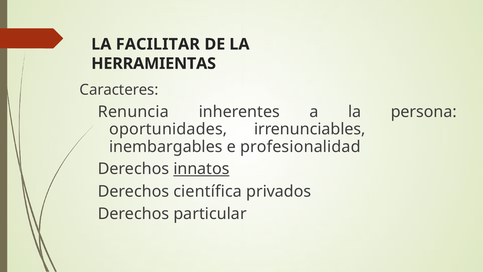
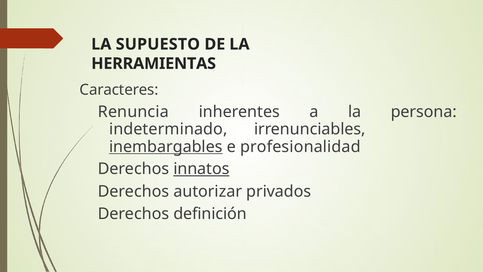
FACILITAR: FACILITAR -> SUPUESTO
oportunidades: oportunidades -> indeterminado
inembargables underline: none -> present
científica: científica -> autorizar
particular: particular -> definición
